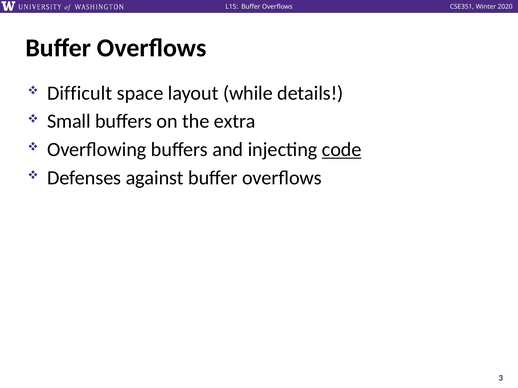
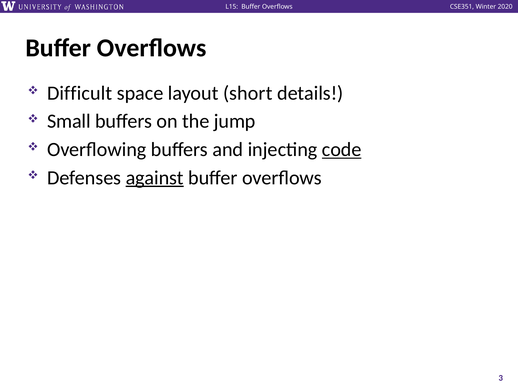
while: while -> short
extra: extra -> jump
against underline: none -> present
